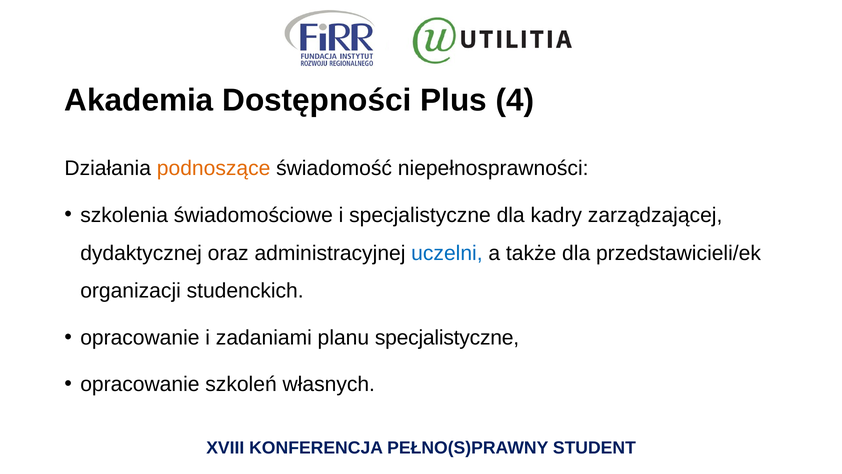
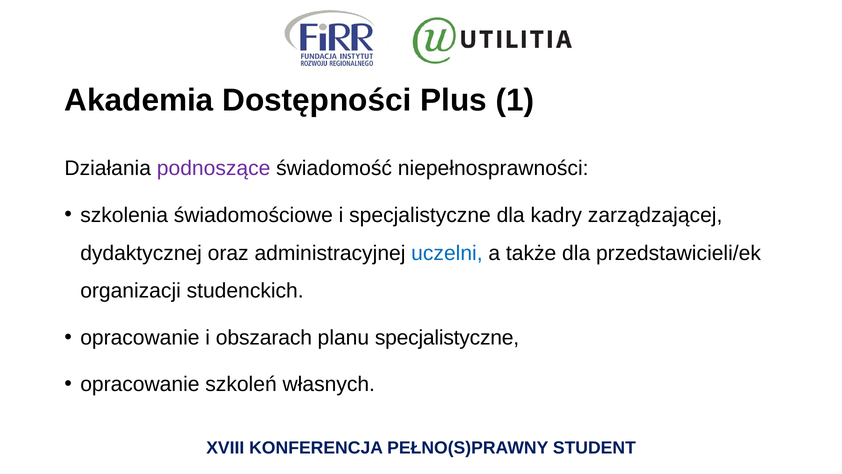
4: 4 -> 1
podnoszące colour: orange -> purple
zadaniami: zadaniami -> obszarach
